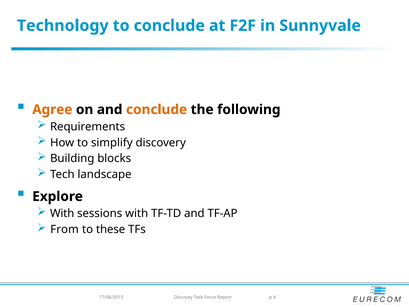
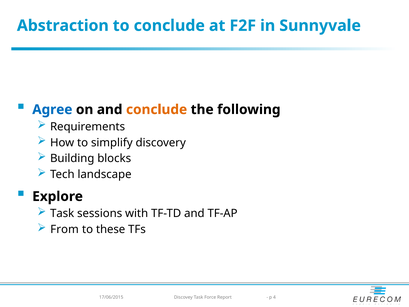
Technology: Technology -> Abstraction
Agree colour: orange -> blue
With at (62, 213): With -> Task
